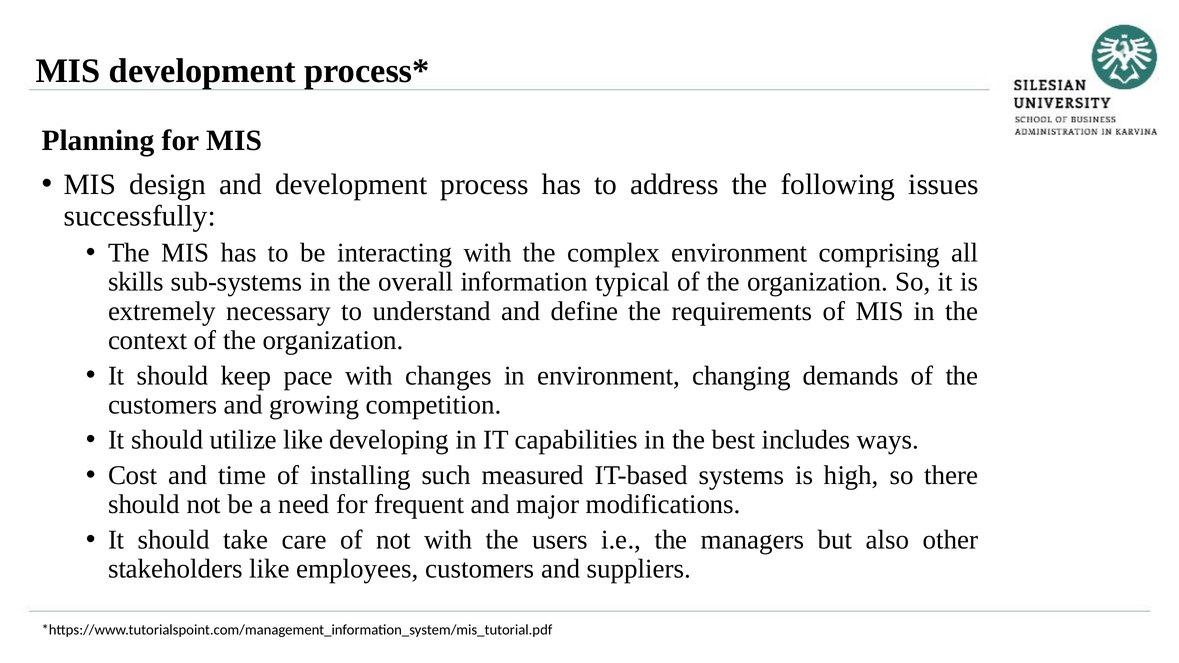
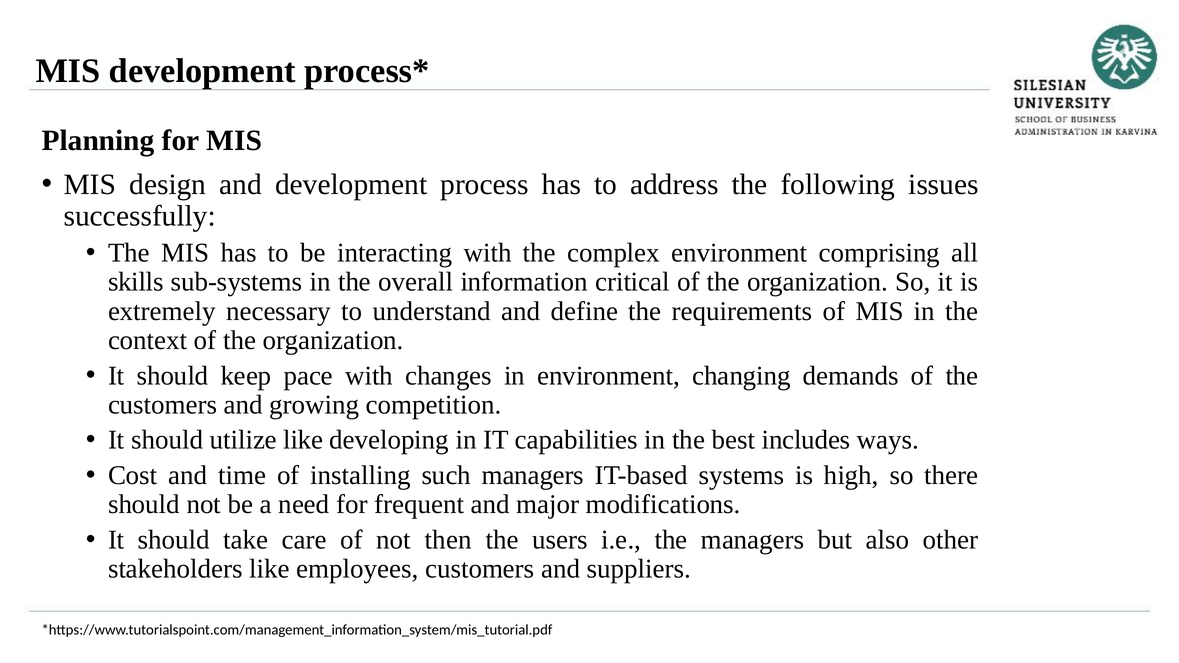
typical: typical -> critical
such measured: measured -> managers
not with: with -> then
